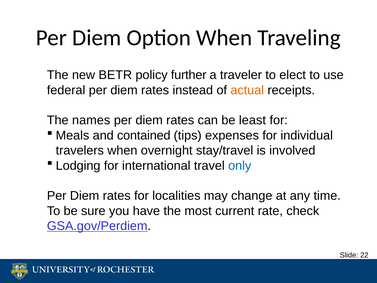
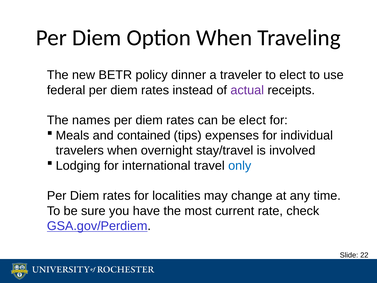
further: further -> dinner
actual colour: orange -> purple
be least: least -> elect
